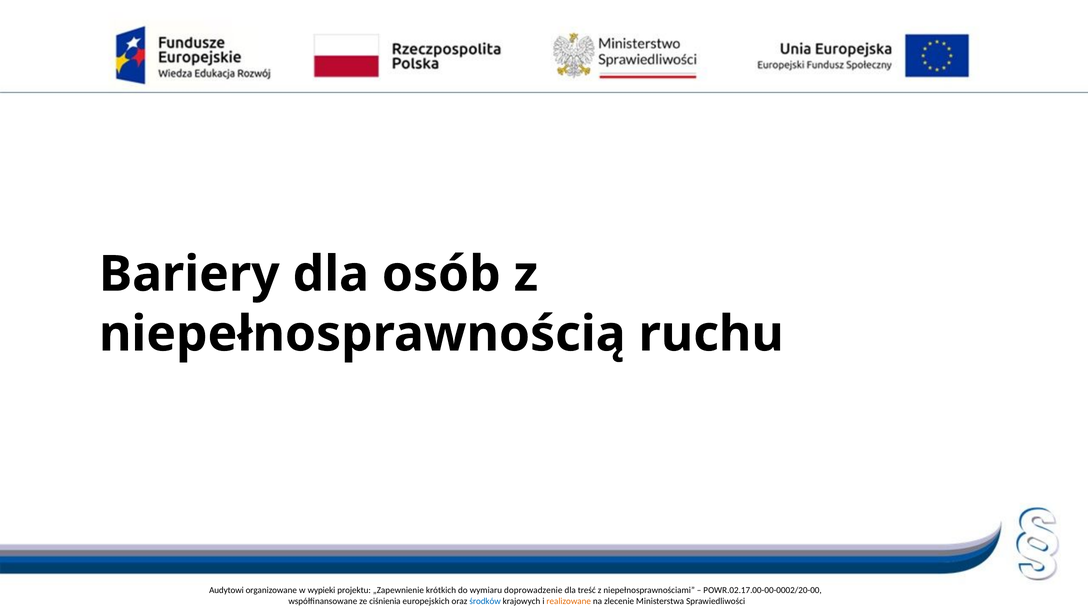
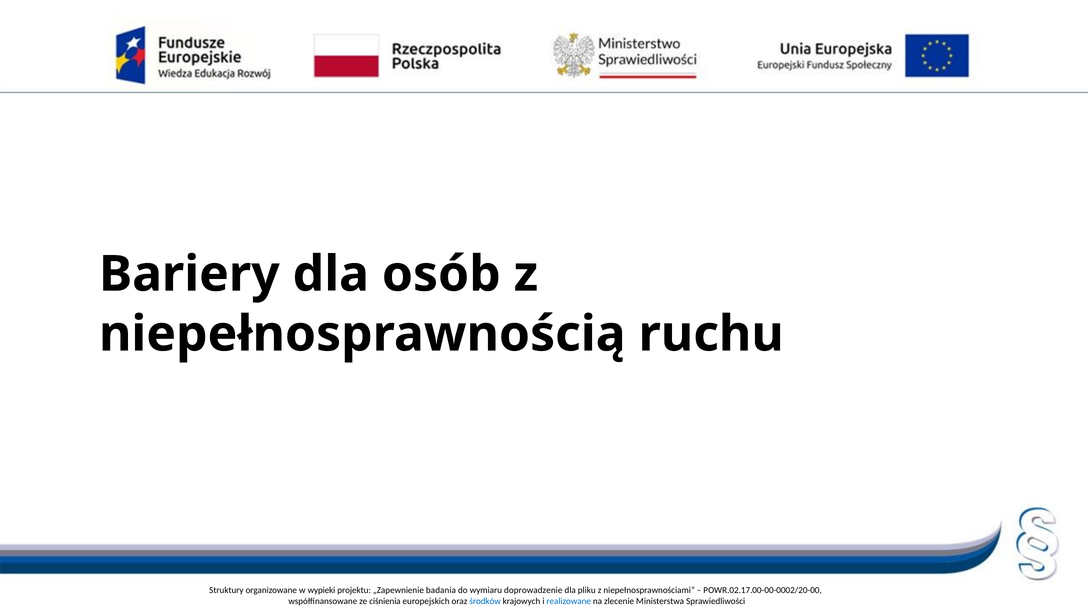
Audytowi: Audytowi -> Struktury
krótkich: krótkich -> badania
treść: treść -> pliku
realizowane colour: orange -> blue
